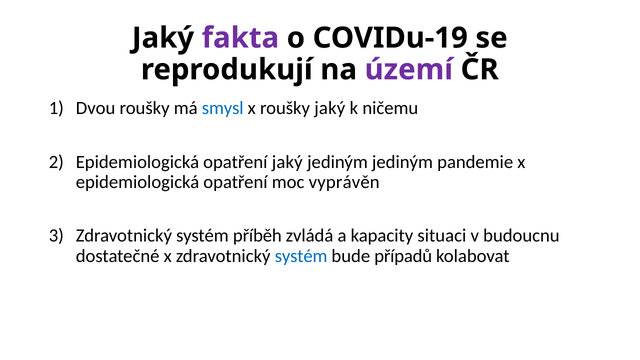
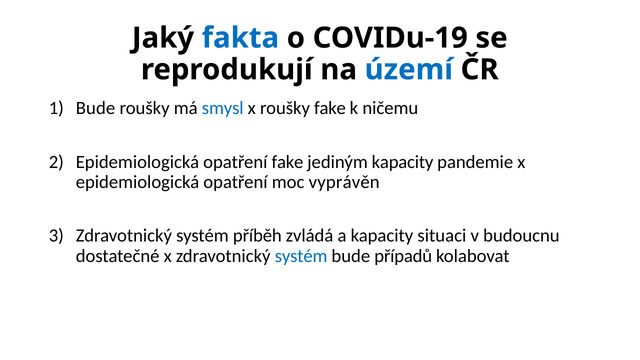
fakta colour: purple -> blue
území colour: purple -> blue
Dvou at (96, 108): Dvou -> Bude
roušky jaký: jaký -> fake
opatření jaký: jaký -> fake
jediným jediným: jediným -> kapacity
